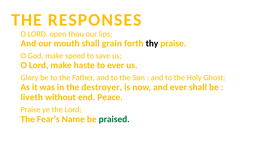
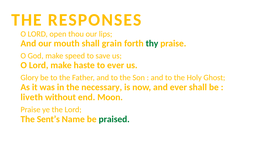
thy colour: black -> green
destroyer: destroyer -> necessary
Peace: Peace -> Moon
Fear’s: Fear’s -> Sent’s
